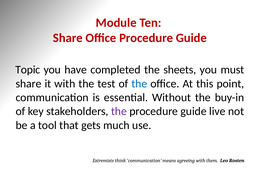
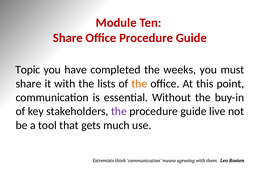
sheets: sheets -> weeks
test: test -> lists
the at (139, 84) colour: blue -> orange
